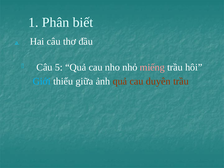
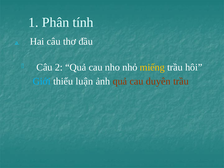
biết: biết -> tính
5: 5 -> 2
miếng colour: pink -> yellow
giữa: giữa -> luận
